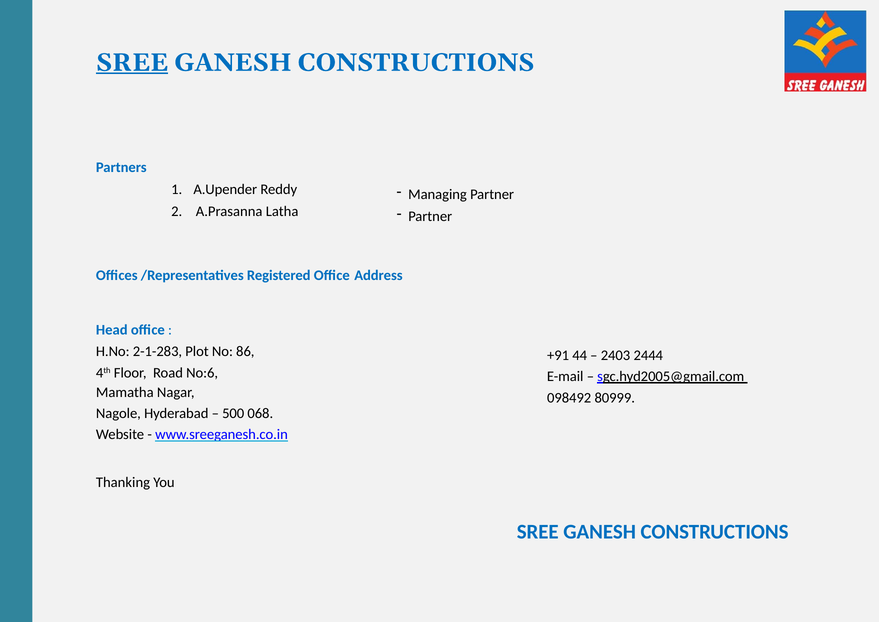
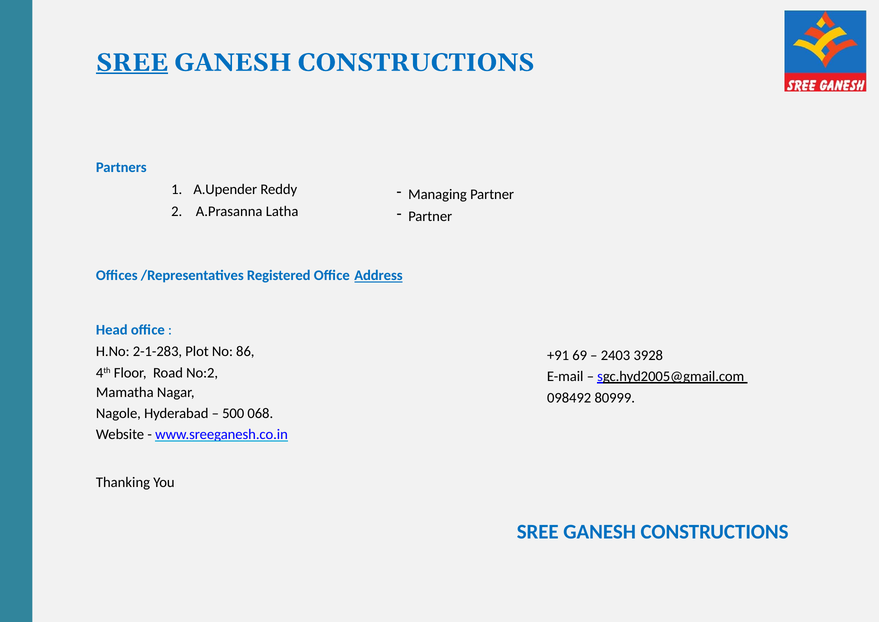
Address underline: none -> present
44: 44 -> 69
2444: 2444 -> 3928
No:6: No:6 -> No:2
